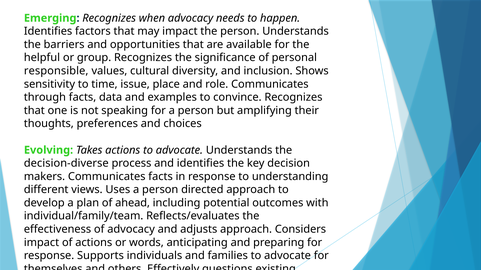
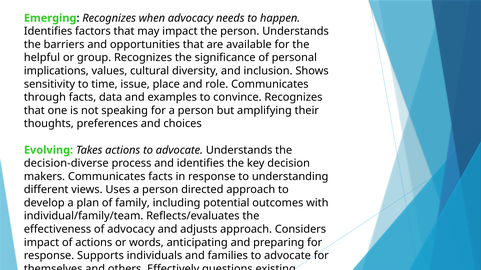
responsible: responsible -> implications
ahead: ahead -> family
